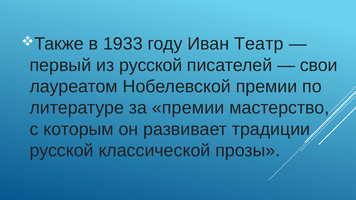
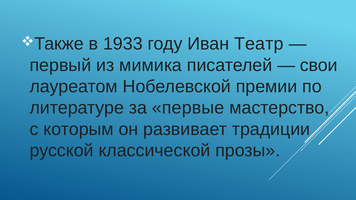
из русской: русской -> мимика
за премии: премии -> первые
